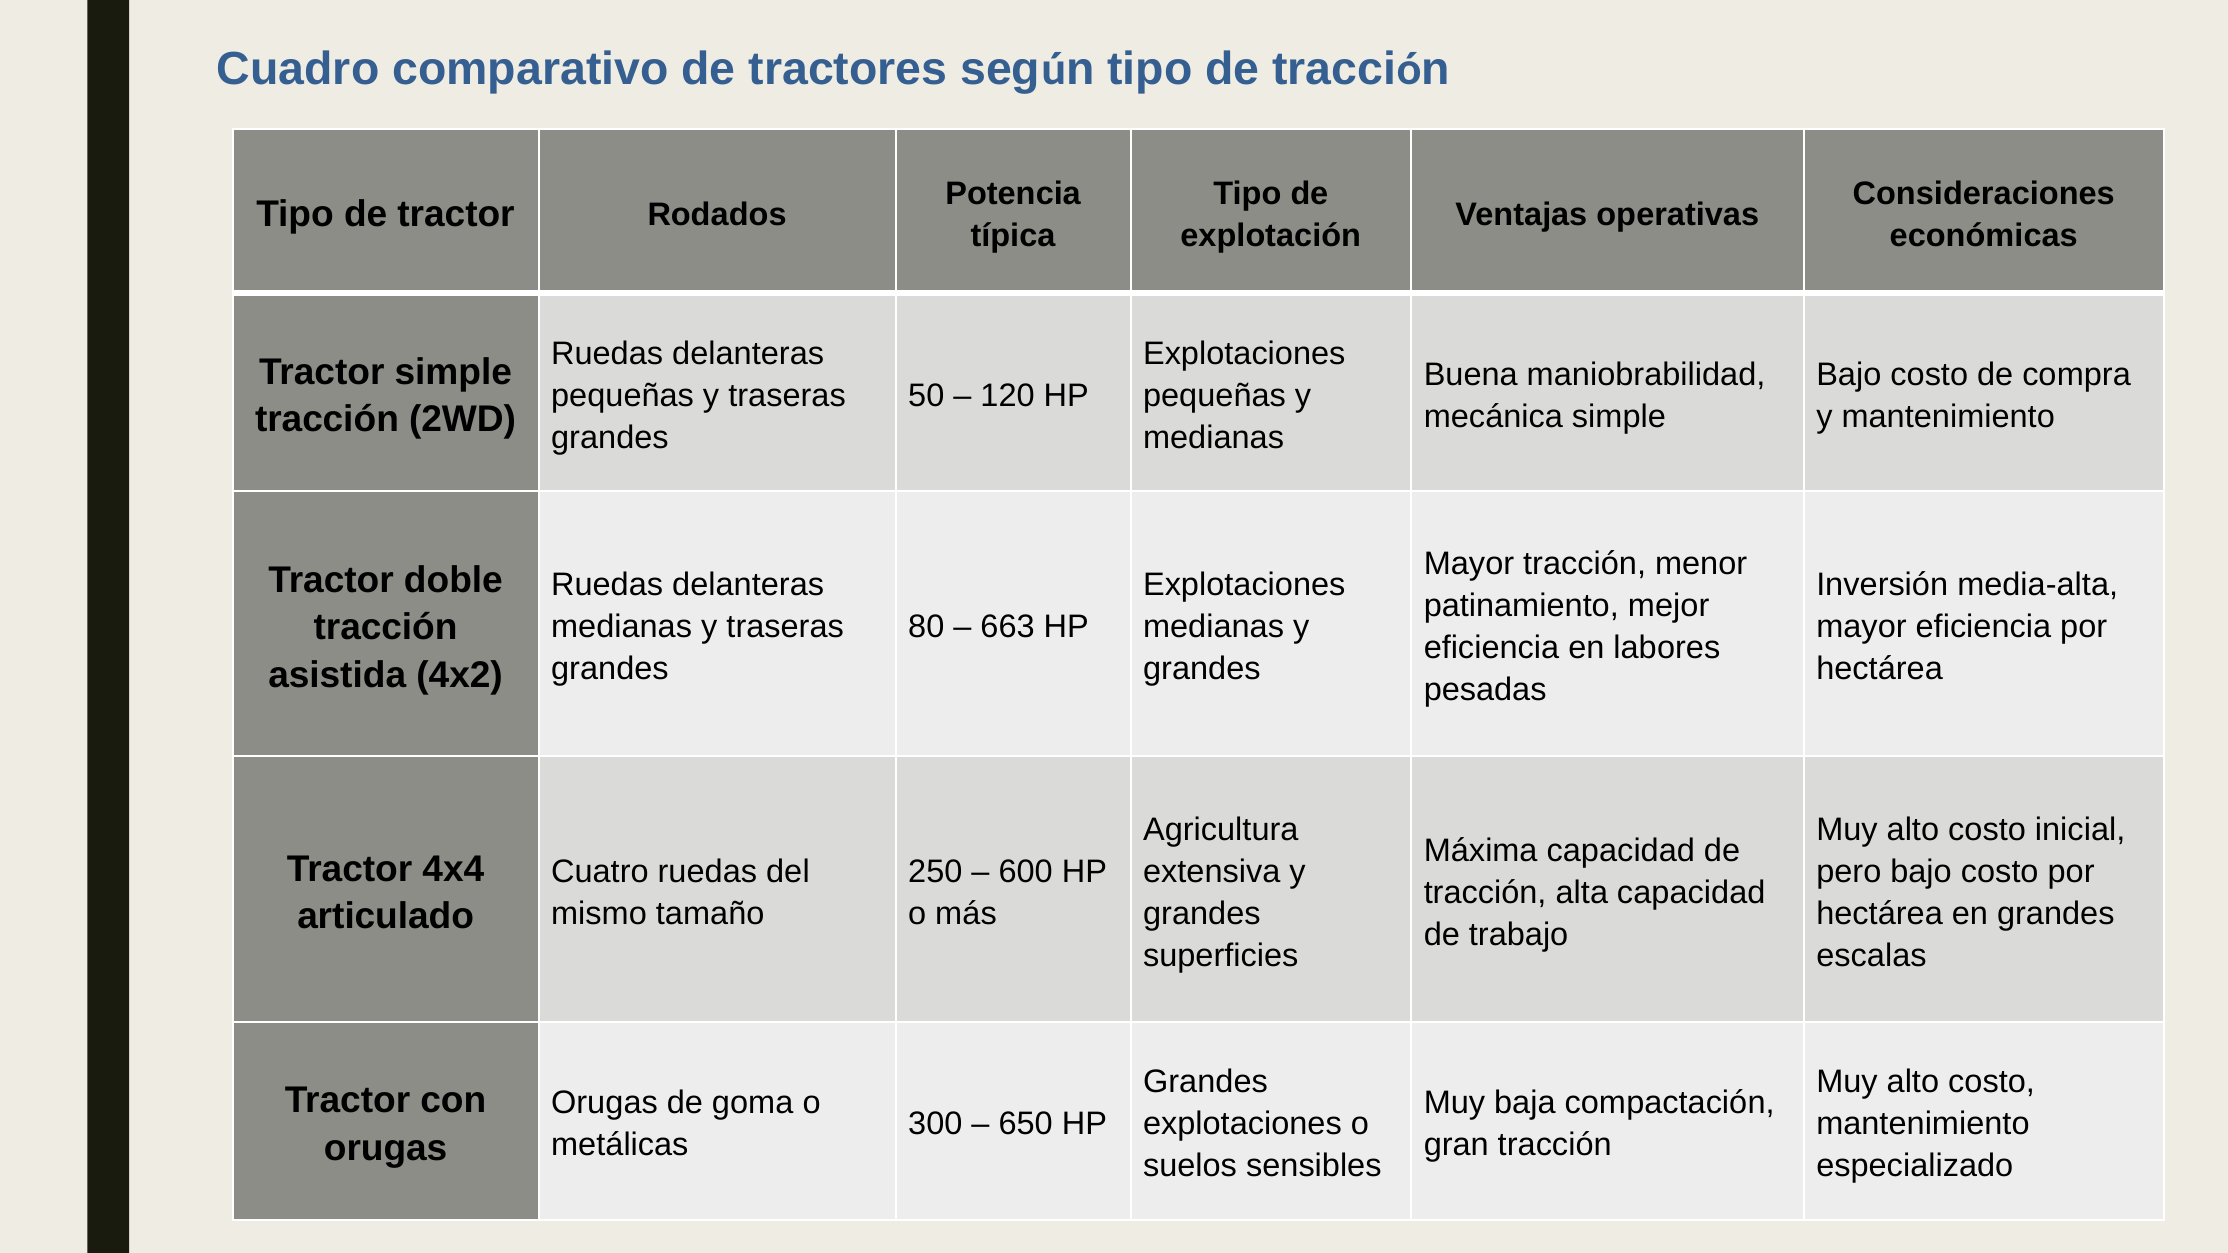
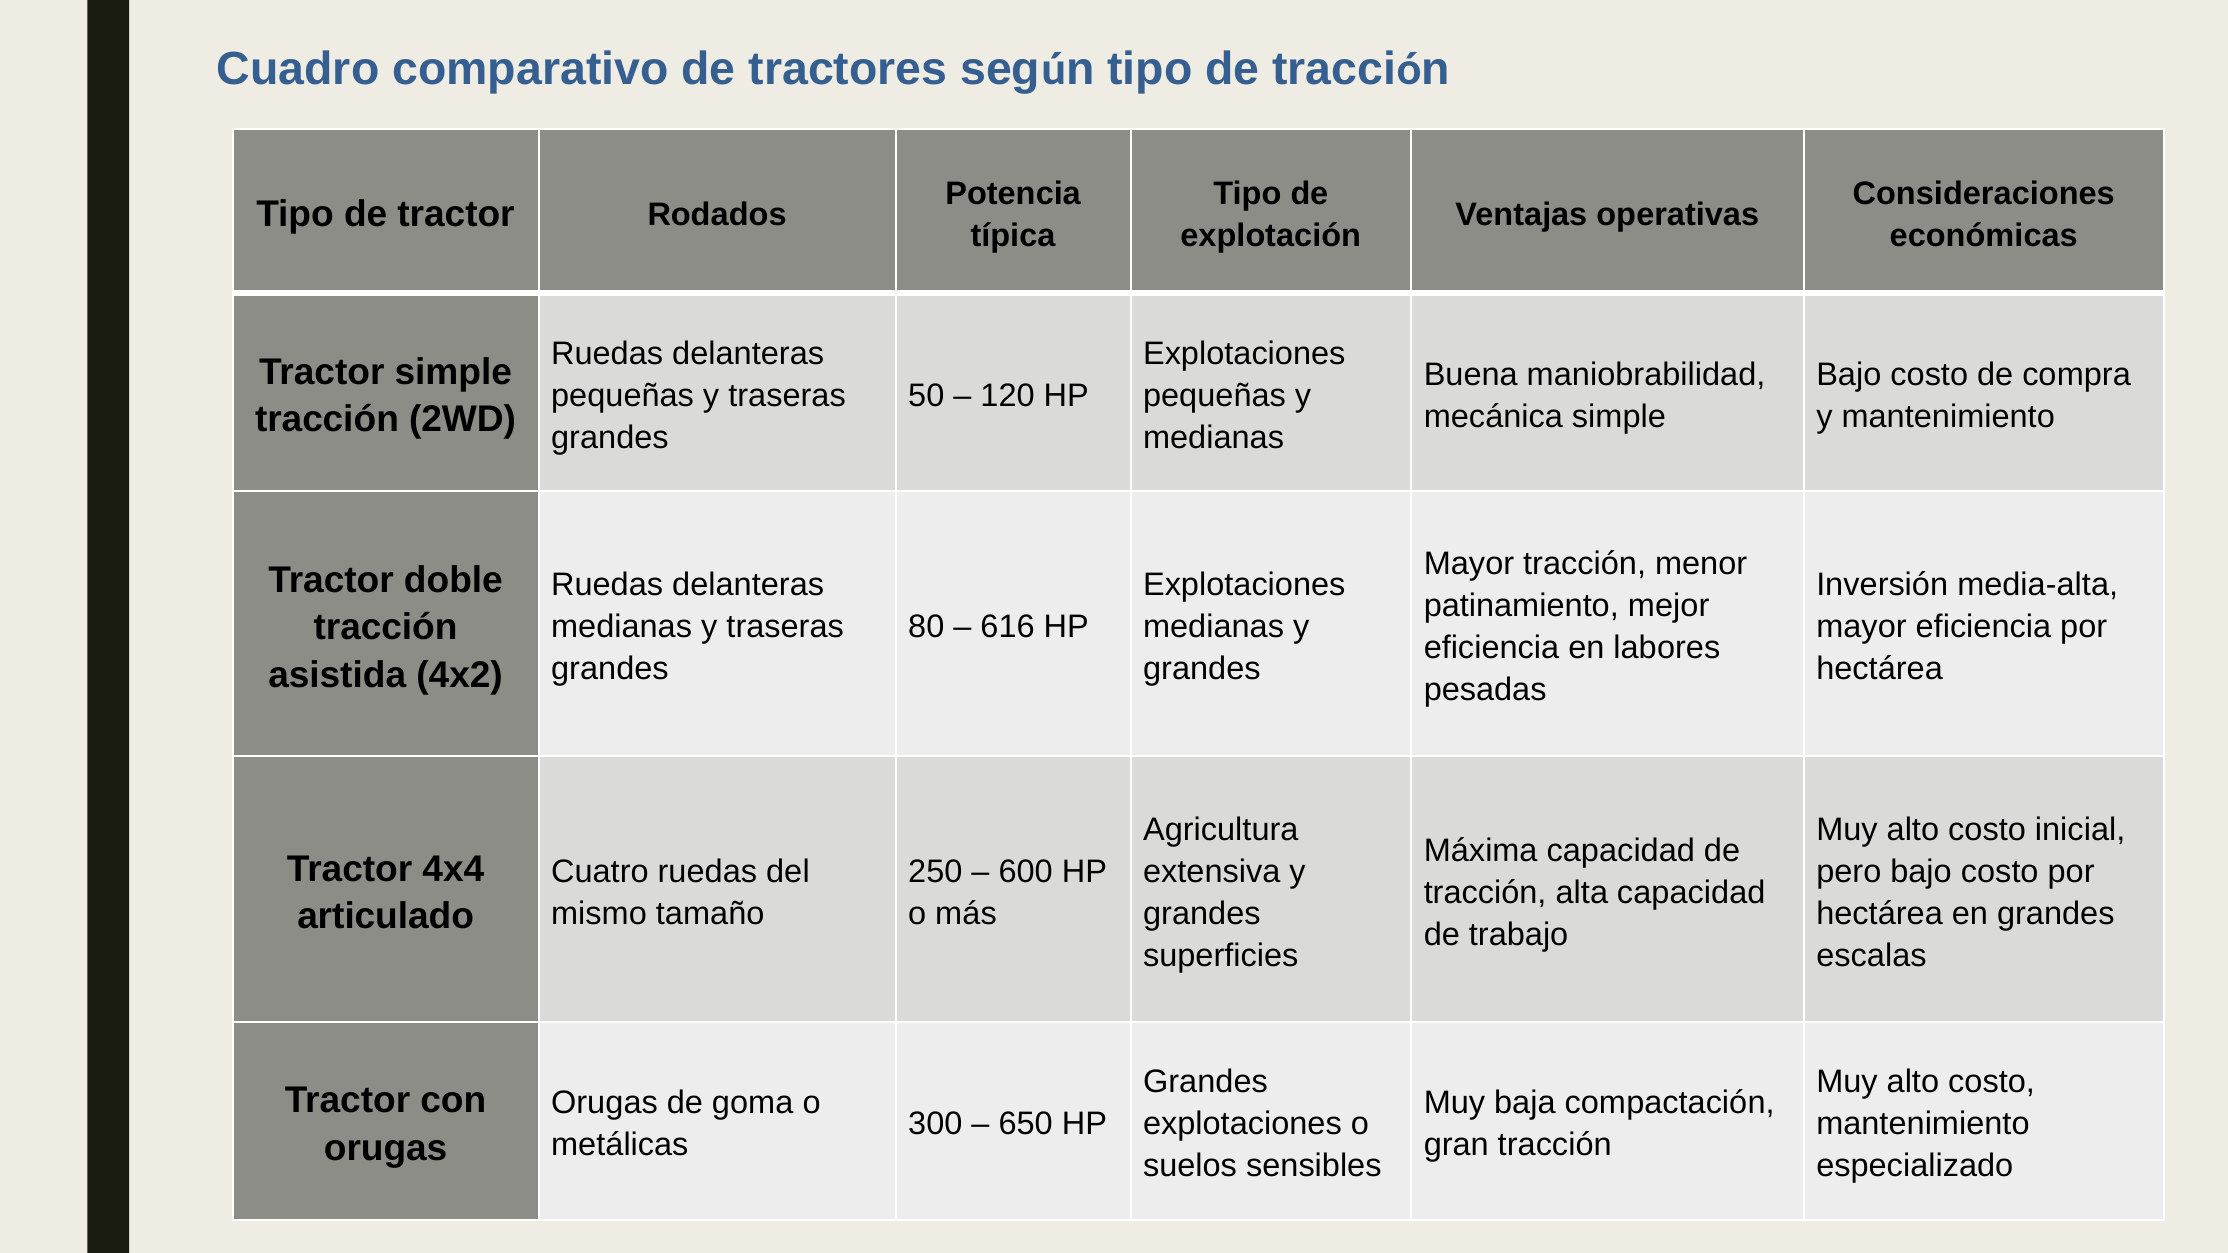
663: 663 -> 616
